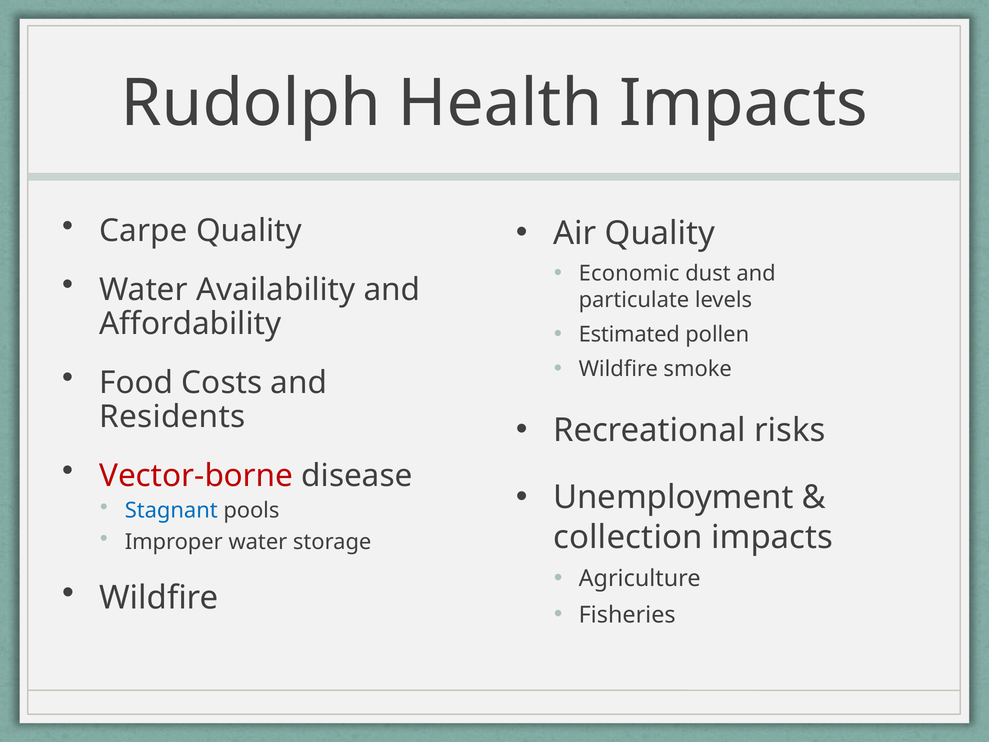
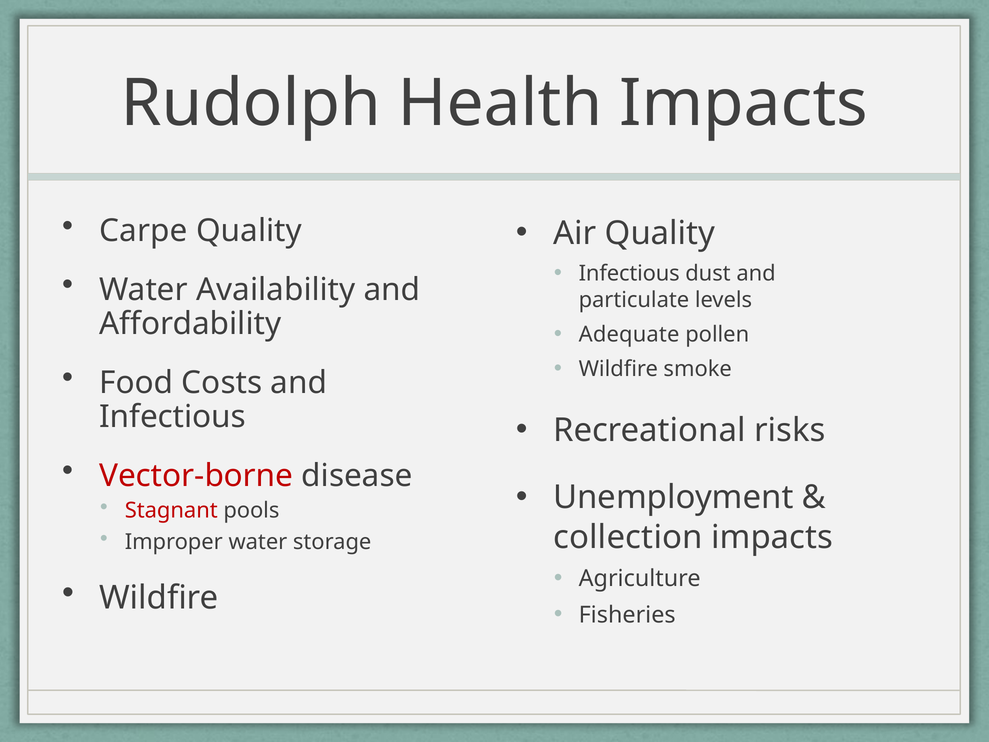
Economic at (629, 274): Economic -> Infectious
Estimated: Estimated -> Adequate
Residents at (172, 417): Residents -> Infectious
Stagnant colour: blue -> red
